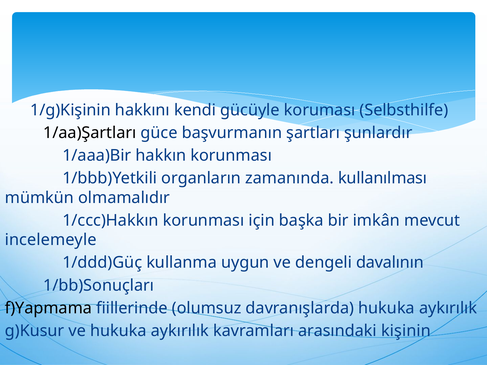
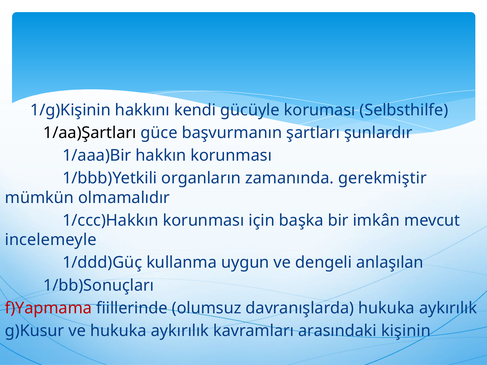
kullanılması: kullanılması -> gerekmiştir
davalının: davalının -> anlaşılan
f)Yapmama colour: black -> red
